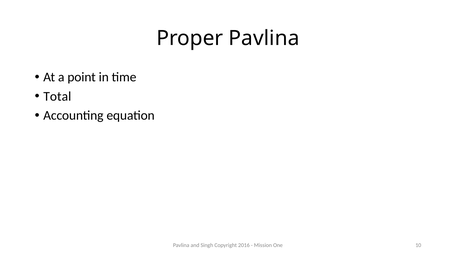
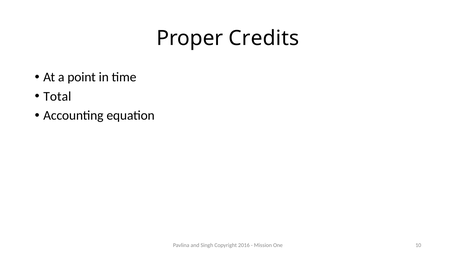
Proper Pavlina: Pavlina -> Credits
